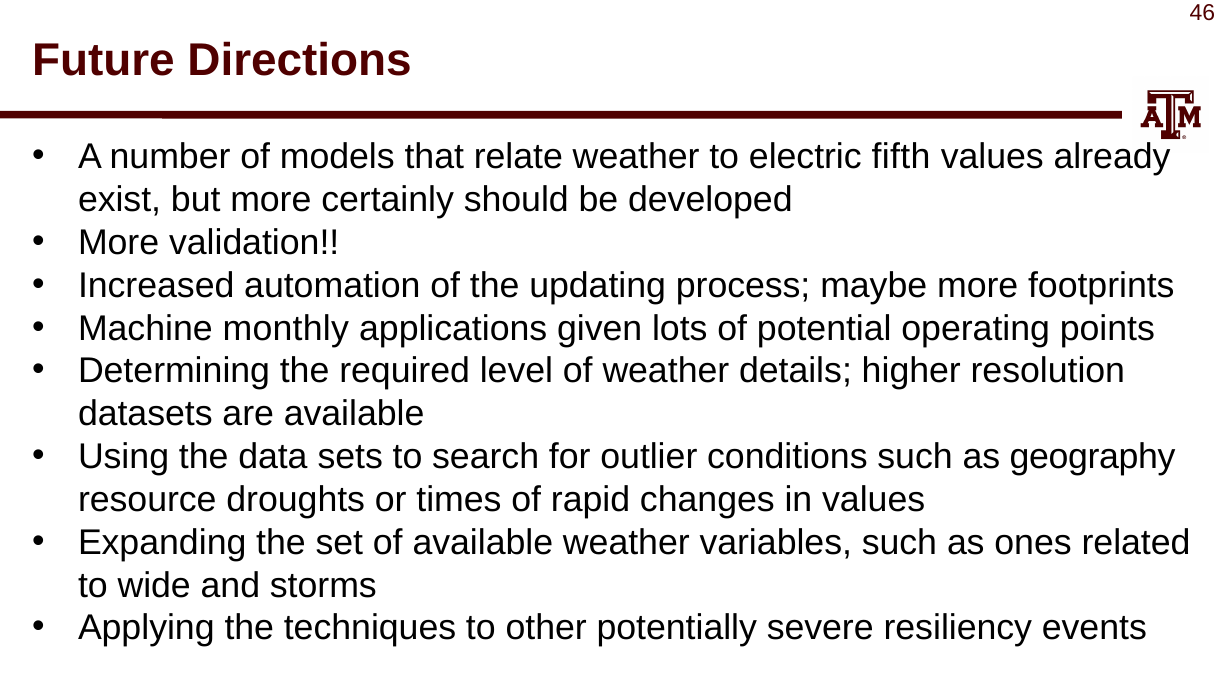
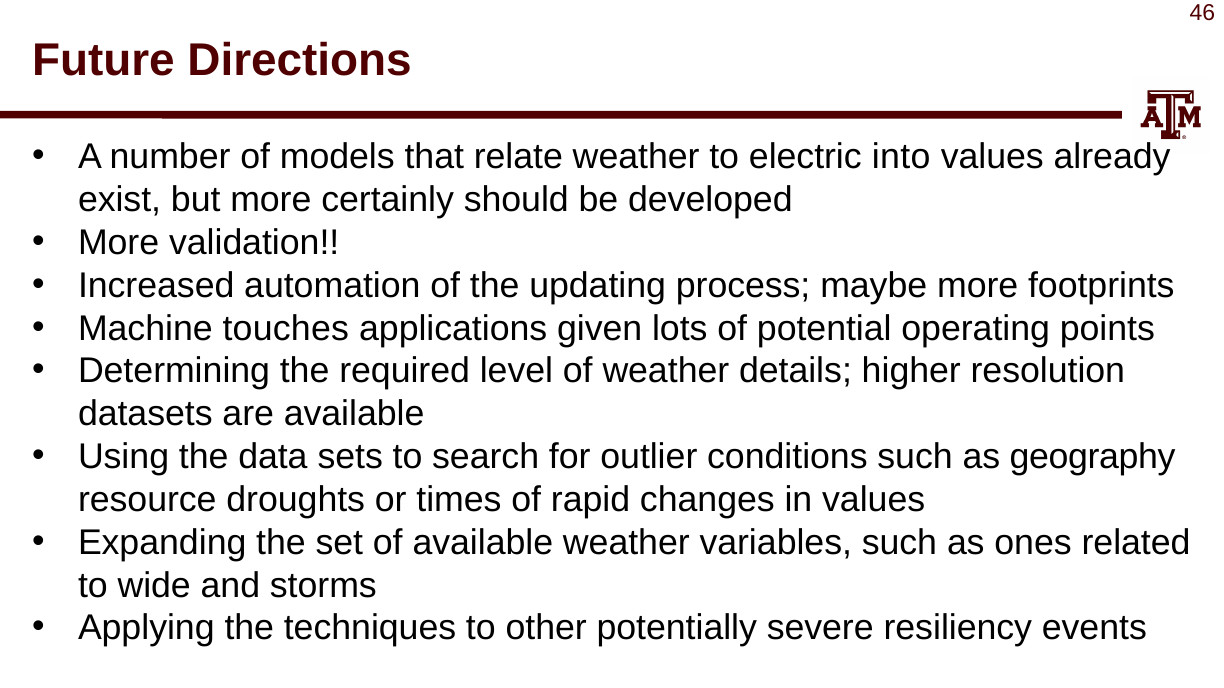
fifth: fifth -> into
monthly: monthly -> touches
